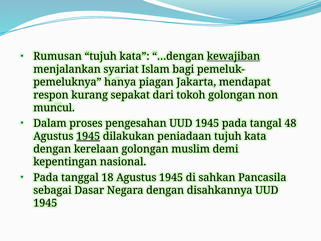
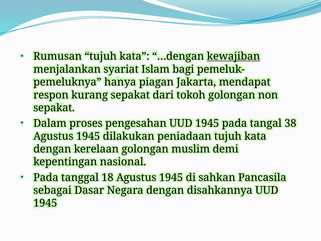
muncul at (54, 108): muncul -> sepakat
48: 48 -> 38
1945 at (88, 136) underline: present -> none
